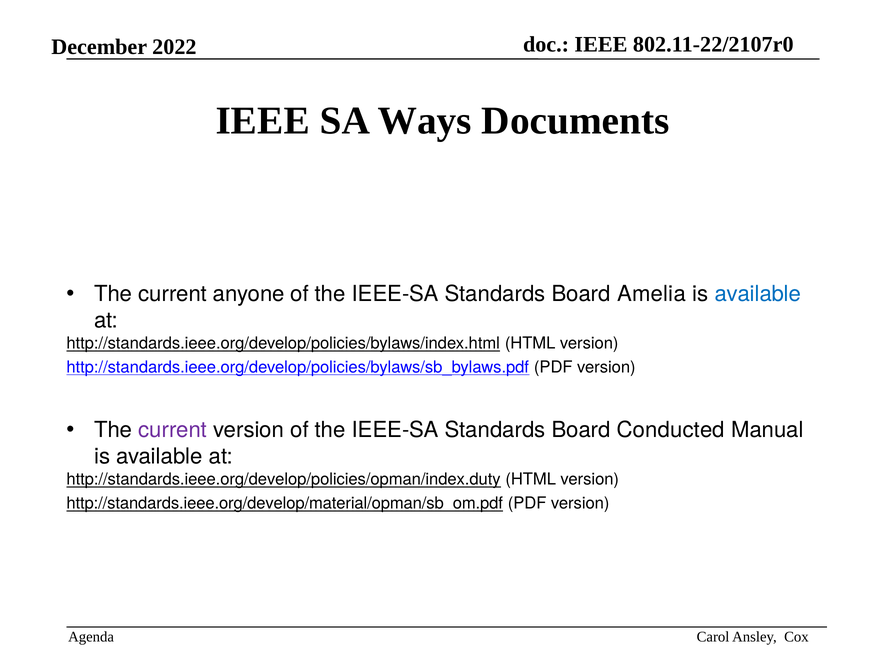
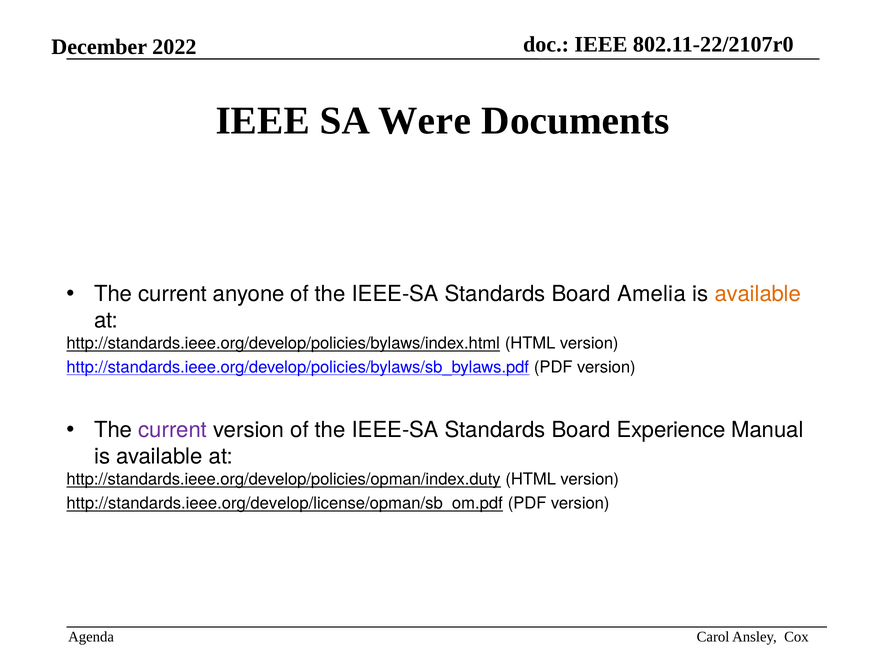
Ways: Ways -> Were
available at (758, 294) colour: blue -> orange
Conducted: Conducted -> Experience
http://standards.ieee.org/develop/material/opman/sb_om.pdf: http://standards.ieee.org/develop/material/opman/sb_om.pdf -> http://standards.ieee.org/develop/license/opman/sb_om.pdf
